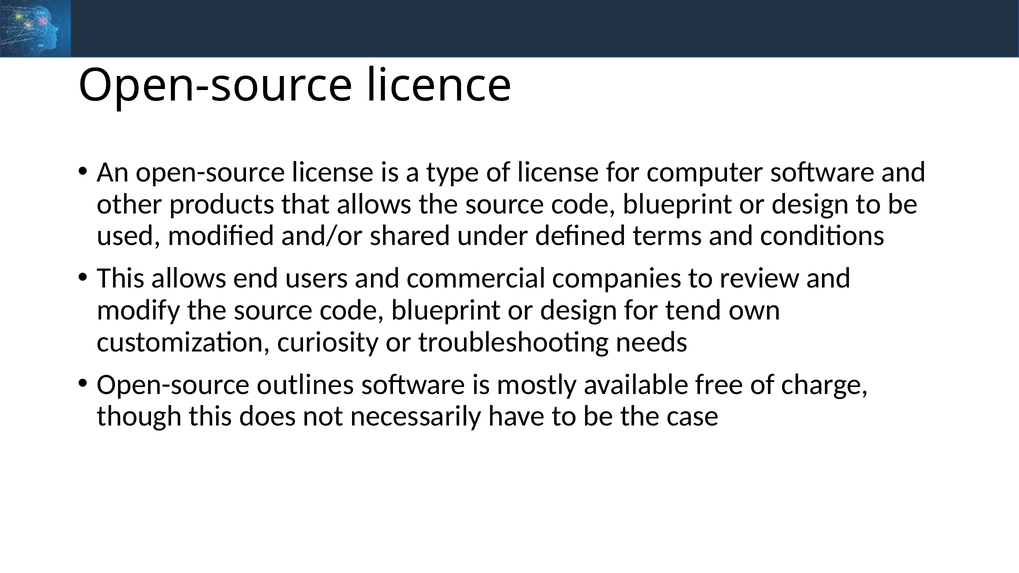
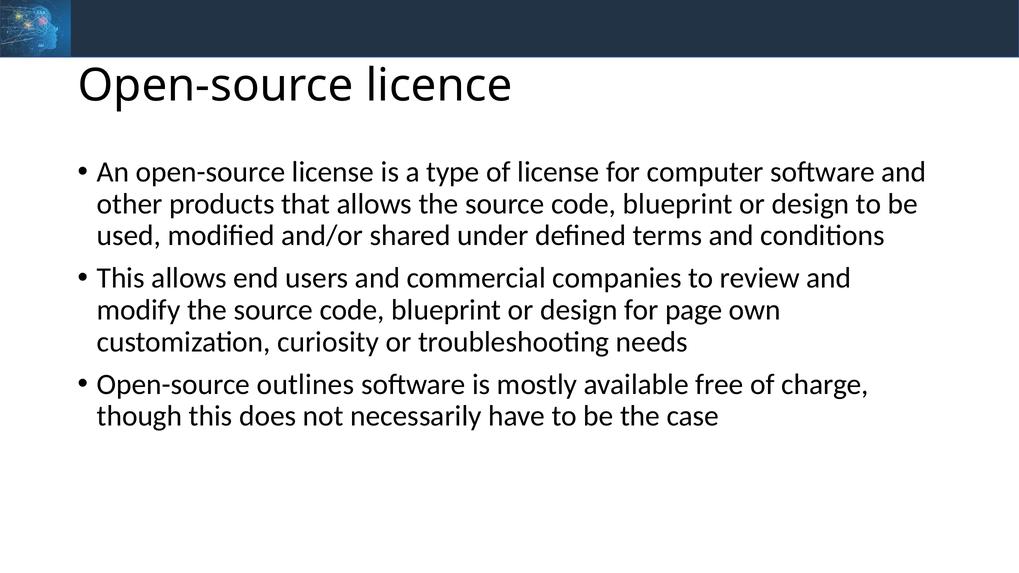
tend: tend -> page
